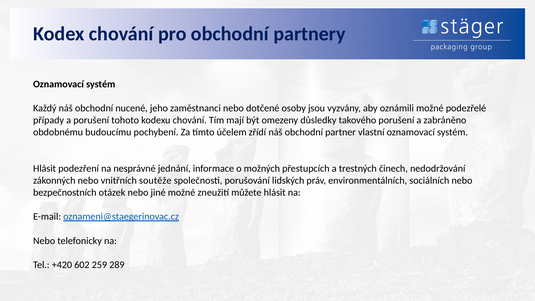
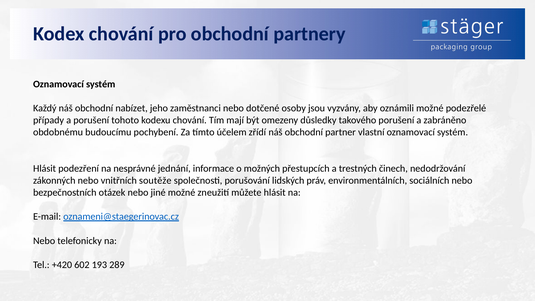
nucené: nucené -> nabízet
259: 259 -> 193
